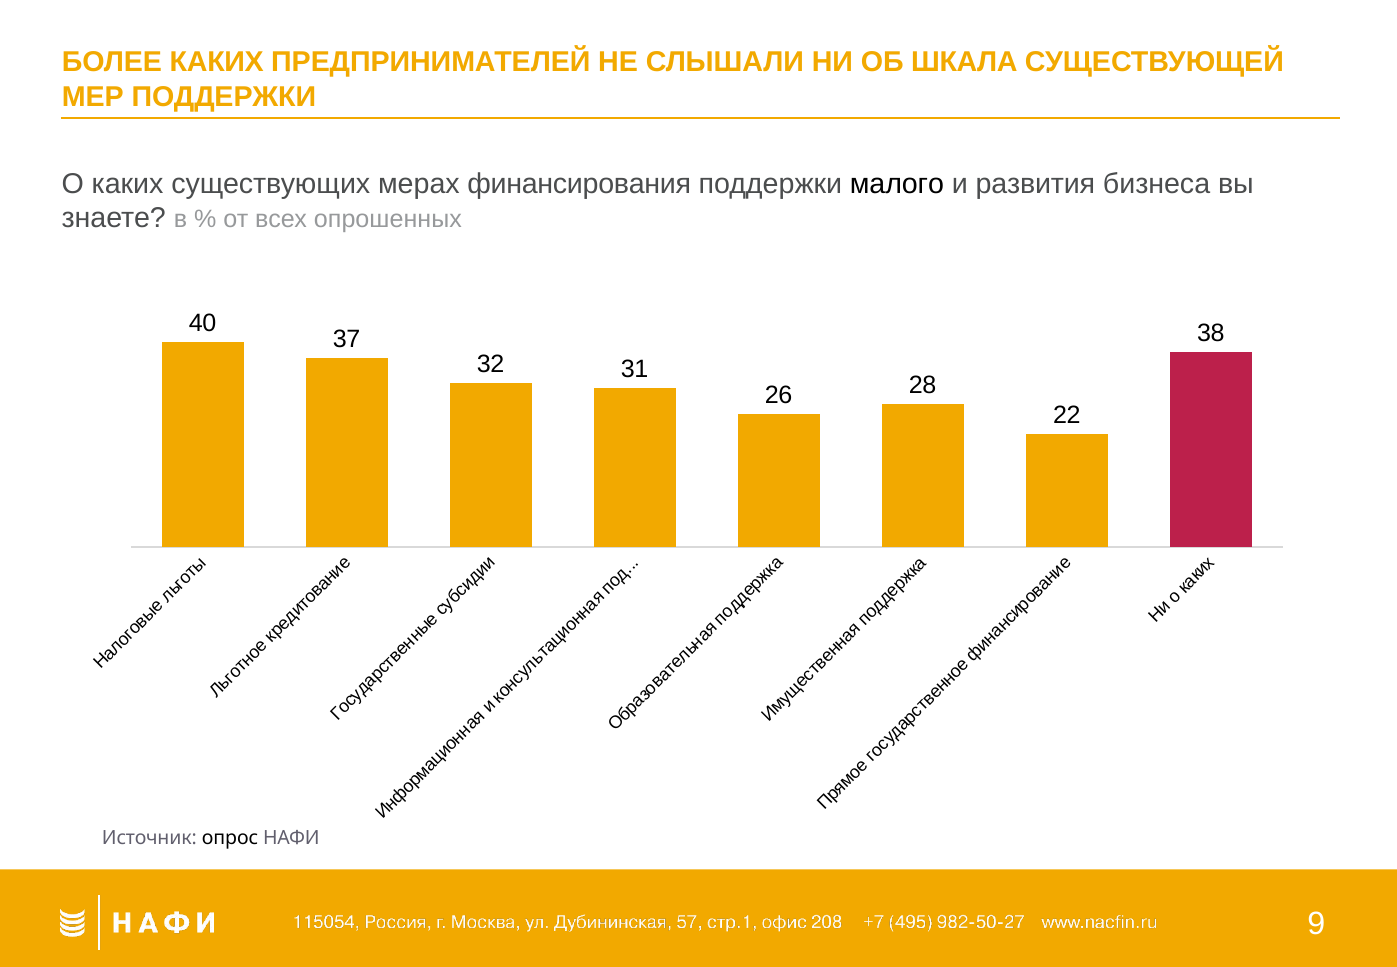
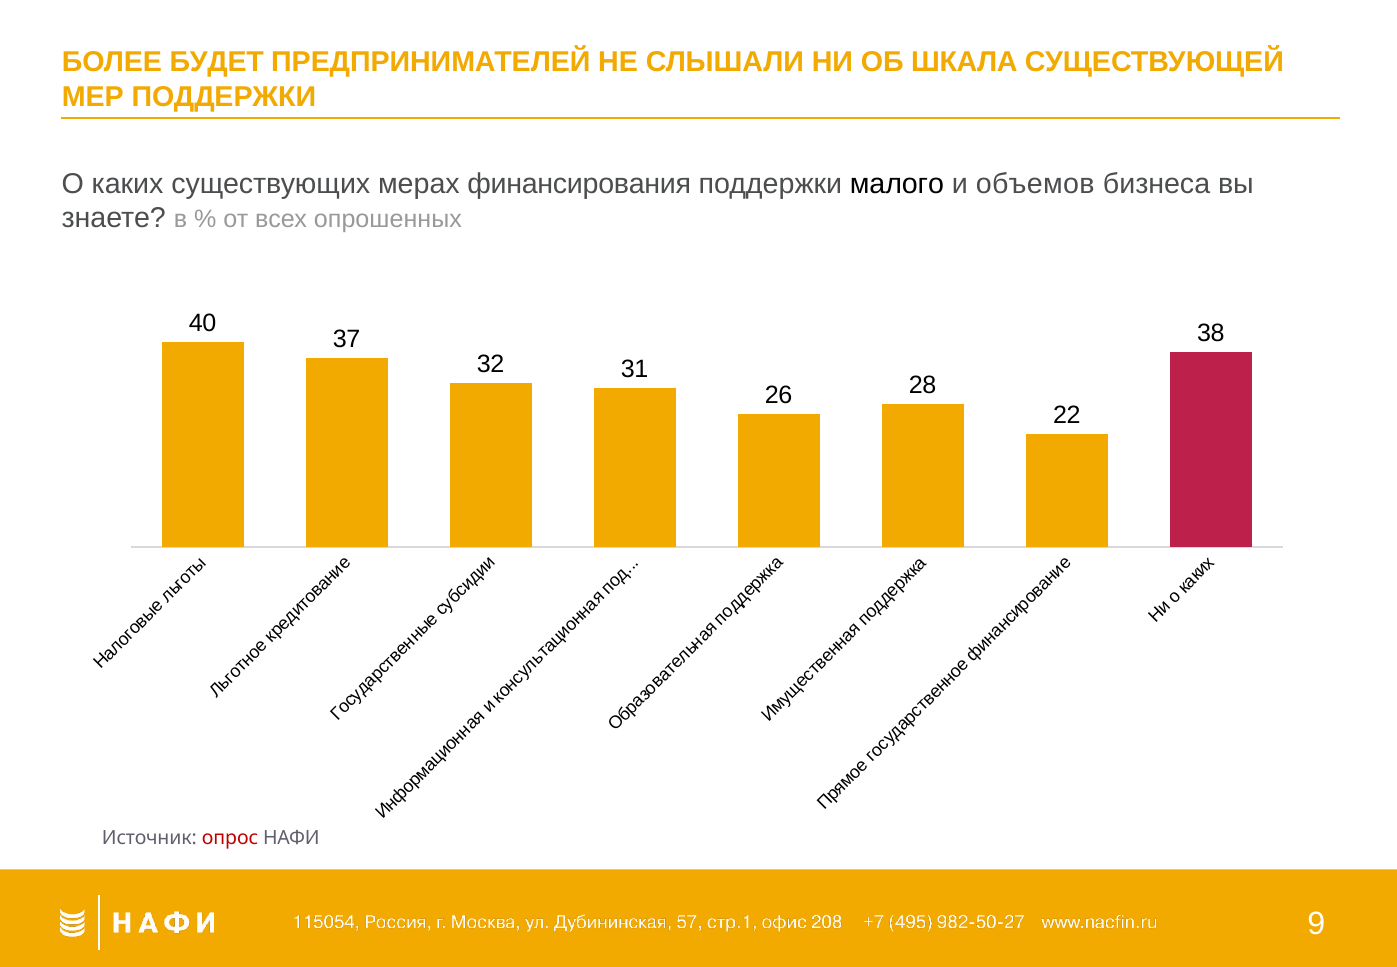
БОЛЕЕ КАКИХ: КАКИХ -> БУДЕТ
развития: развития -> объемов
опрос colour: black -> red
